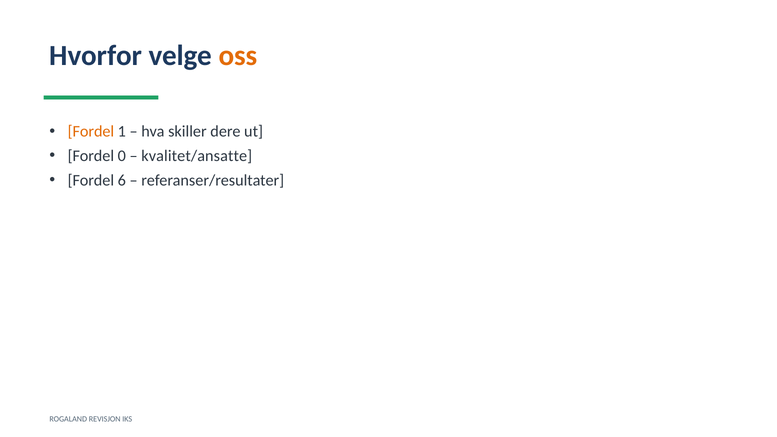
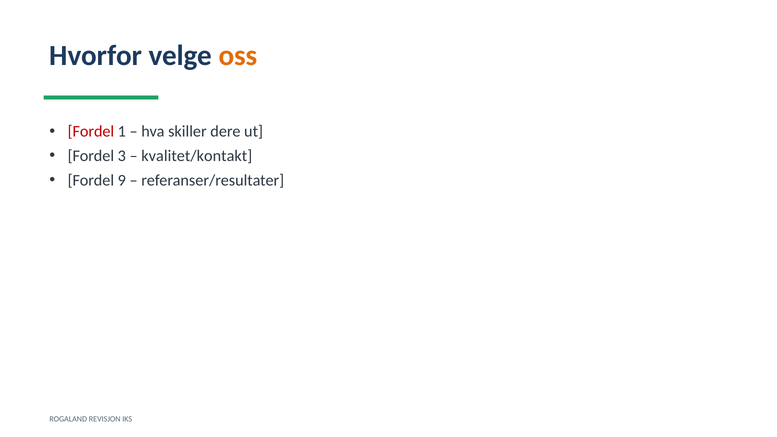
Fordel at (91, 132) colour: orange -> red
0: 0 -> 3
kvalitet/ansatte: kvalitet/ansatte -> kvalitet/kontakt
6: 6 -> 9
